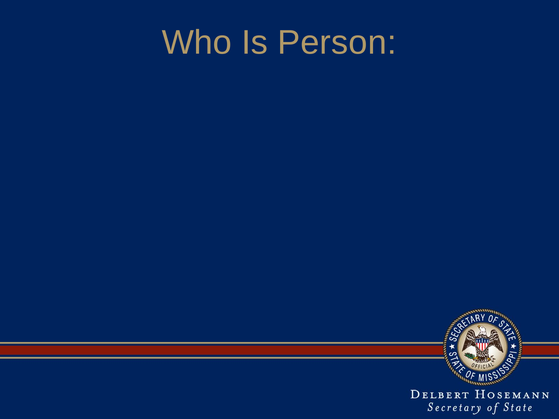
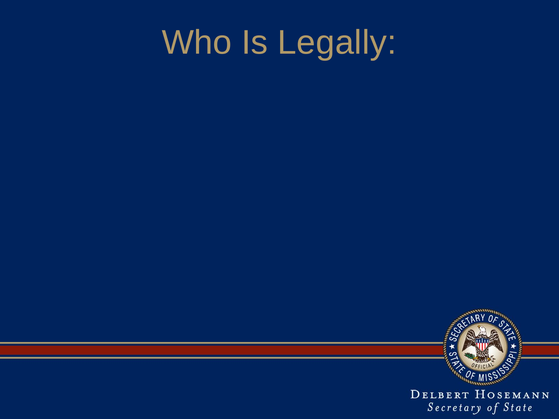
Is Person: Person -> Legally
